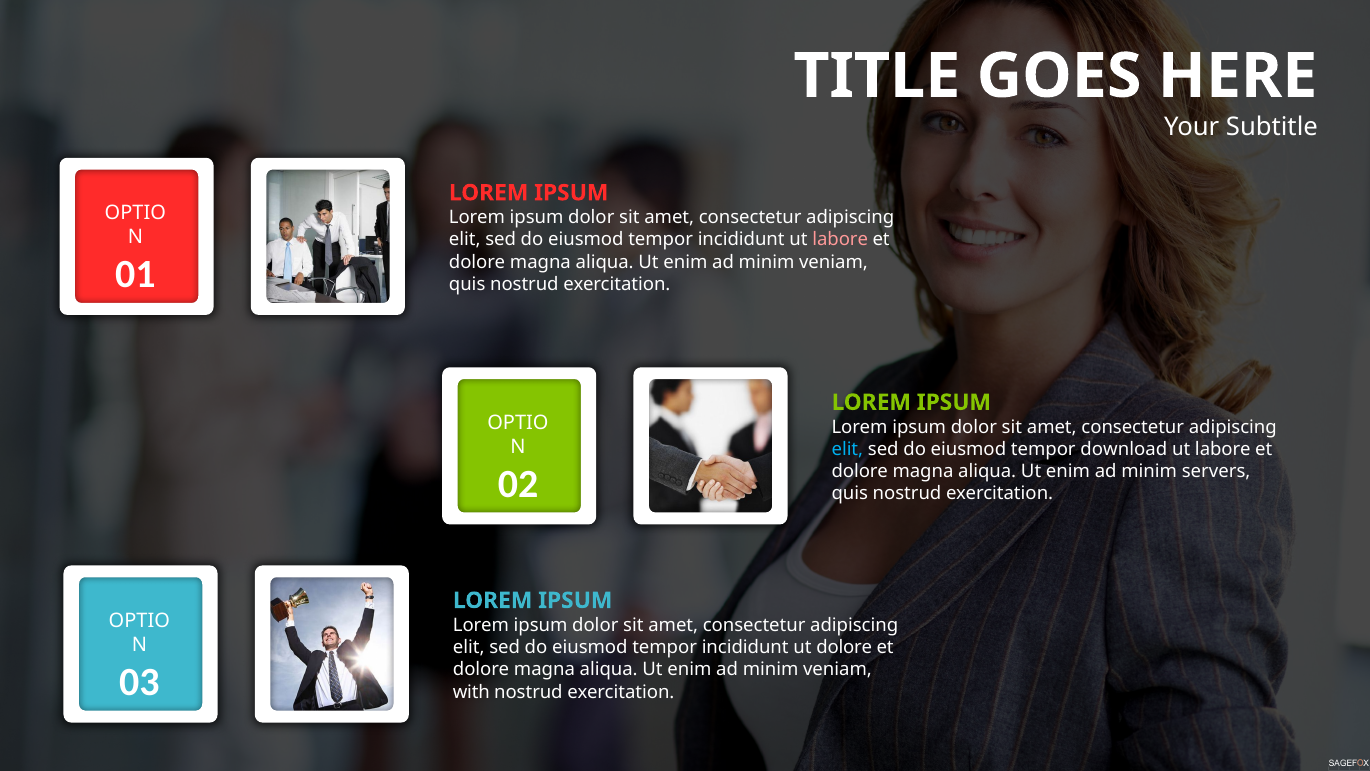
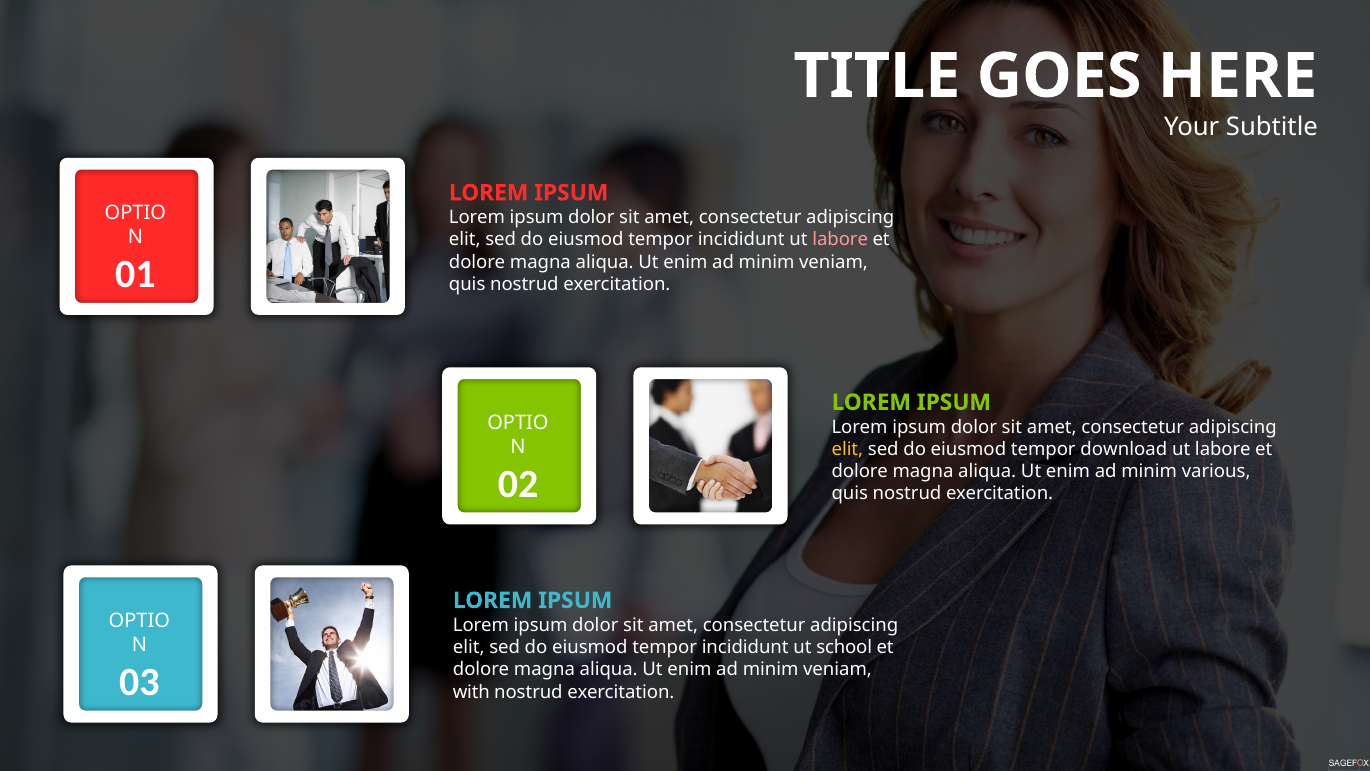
elit at (847, 449) colour: light blue -> yellow
servers: servers -> various
ut dolore: dolore -> school
